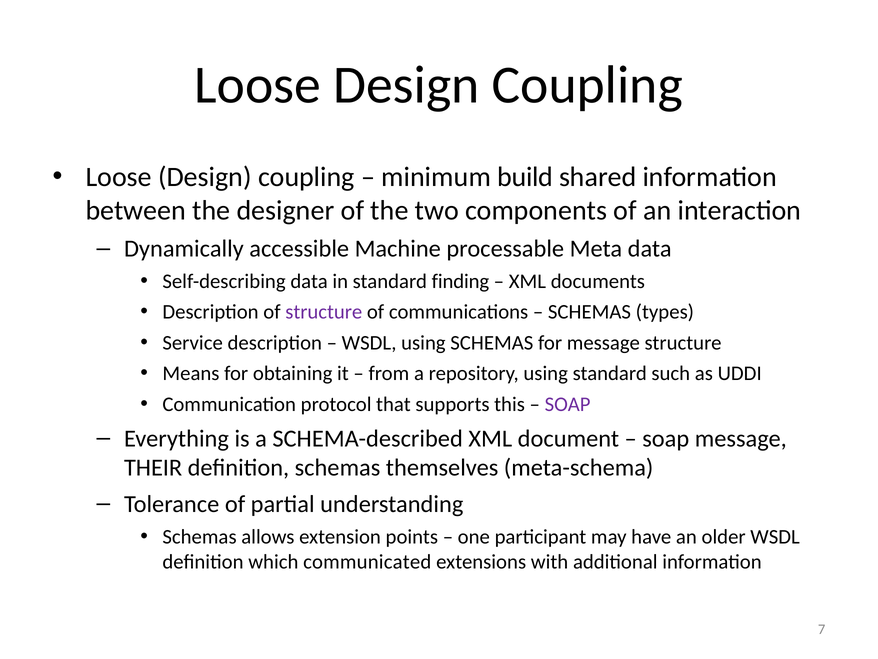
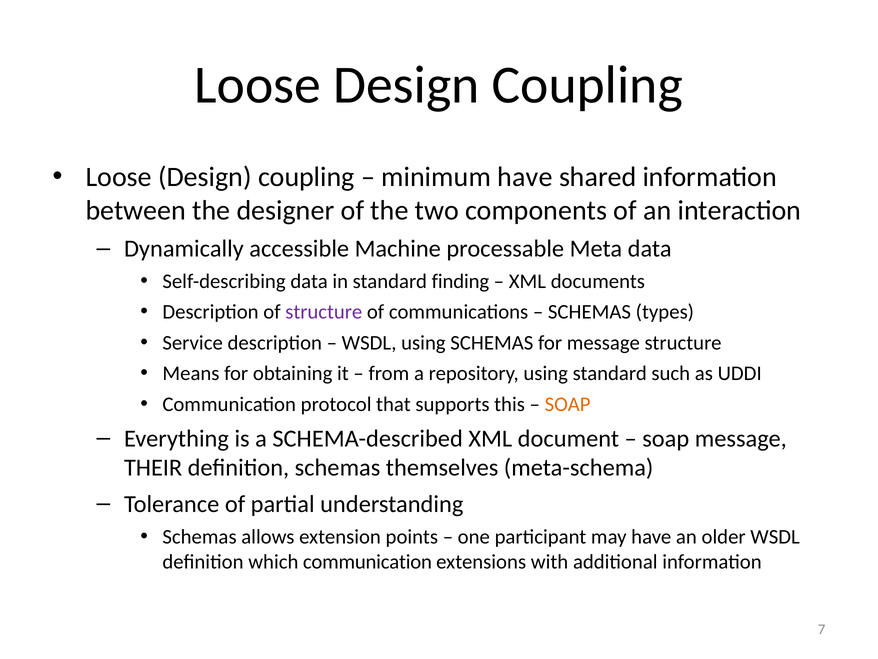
minimum build: build -> have
SOAP at (568, 404) colour: purple -> orange
which communicated: communicated -> communication
